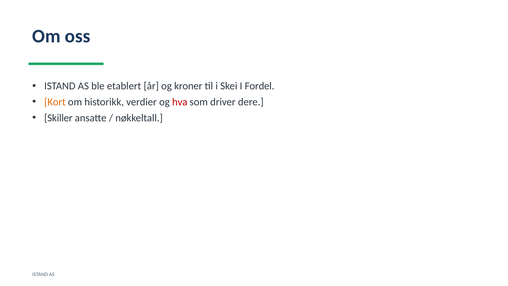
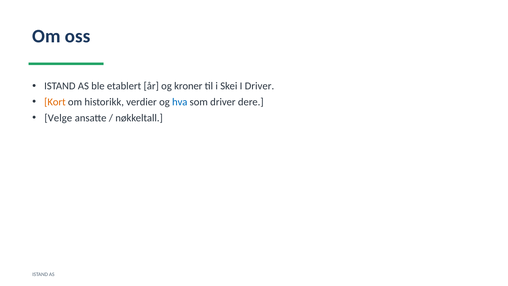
I Fordel: Fordel -> Driver
hva colour: red -> blue
Skiller: Skiller -> Velge
